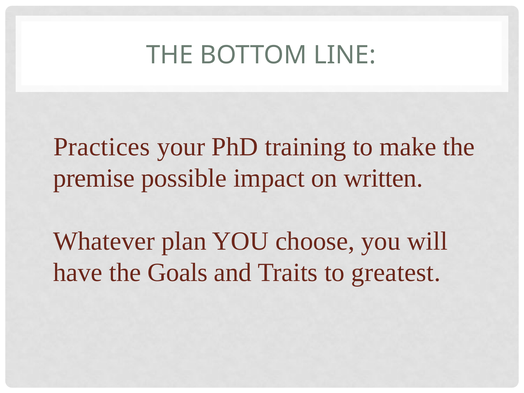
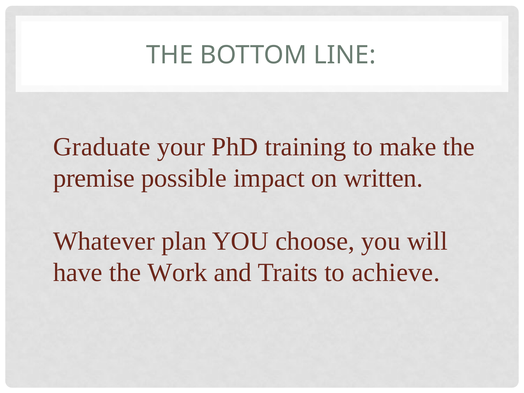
Practices: Practices -> Graduate
Goals: Goals -> Work
greatest: greatest -> achieve
